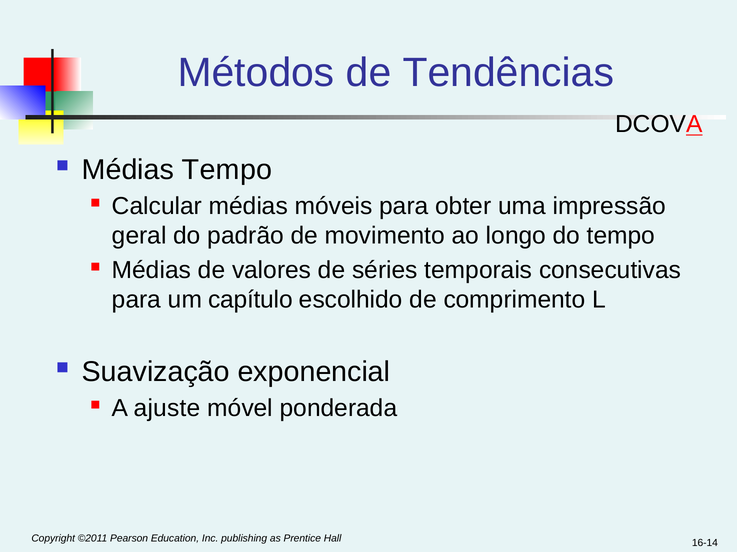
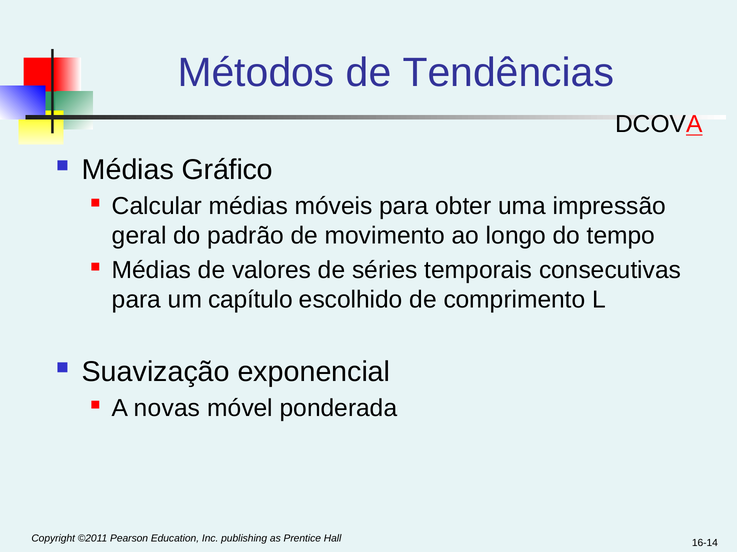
Médias Tempo: Tempo -> Gráfico
ajuste: ajuste -> novas
